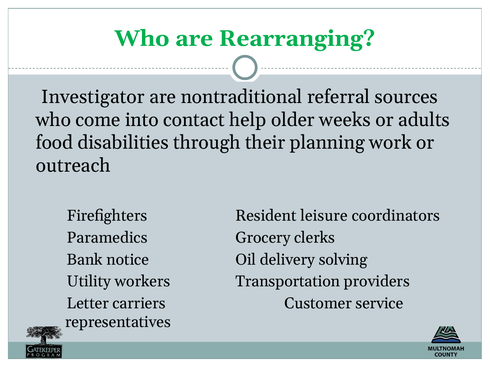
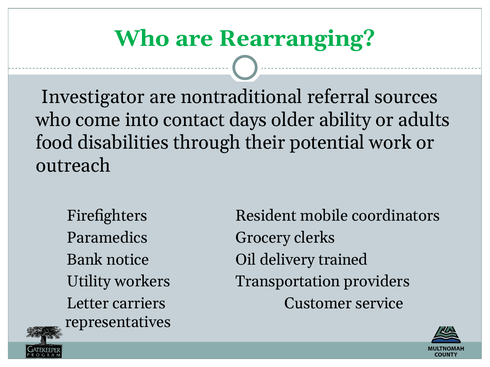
help: help -> days
weeks: weeks -> ability
planning: planning -> potential
leisure: leisure -> mobile
solving: solving -> trained
